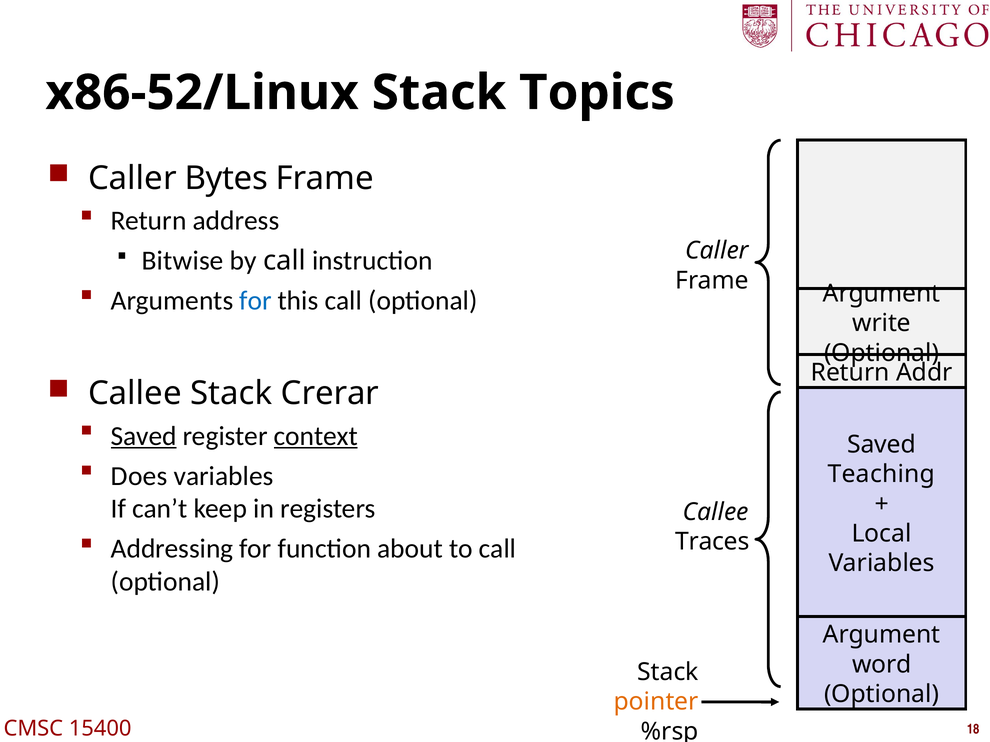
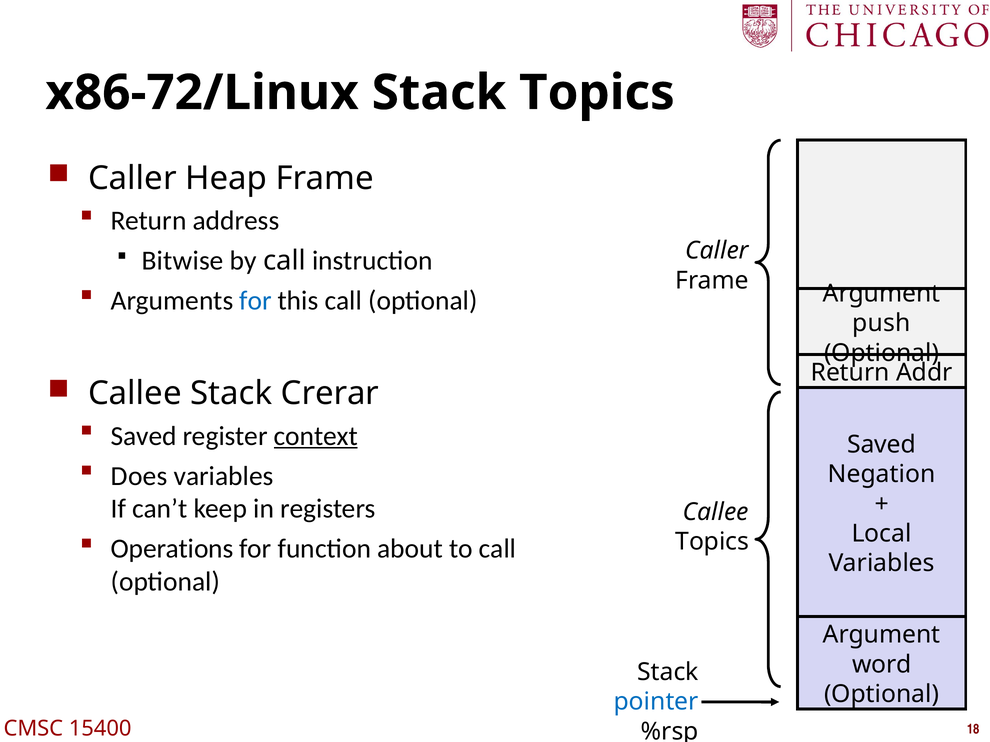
x86-52/Linux: x86-52/Linux -> x86-72/Linux
Bytes: Bytes -> Heap
write: write -> push
Saved at (144, 436) underline: present -> none
Teaching: Teaching -> Negation
Addressing: Addressing -> Operations
Traces at (712, 542): Traces -> Topics
pointer colour: orange -> blue
